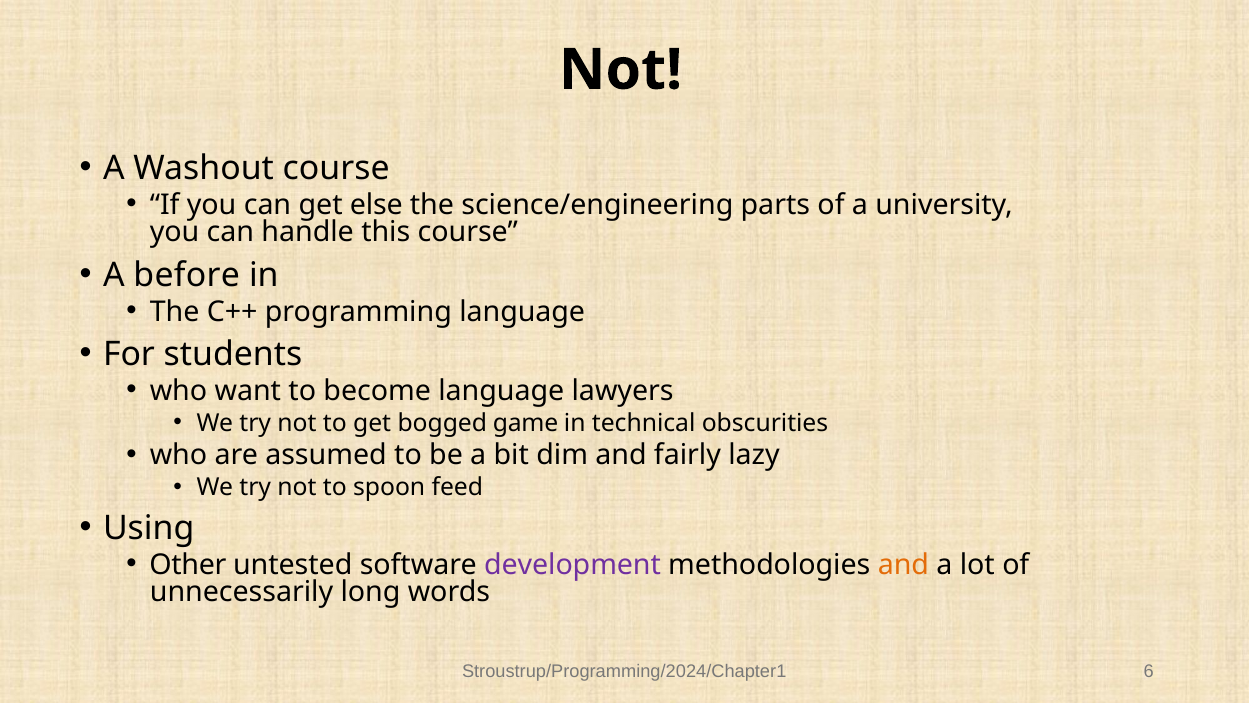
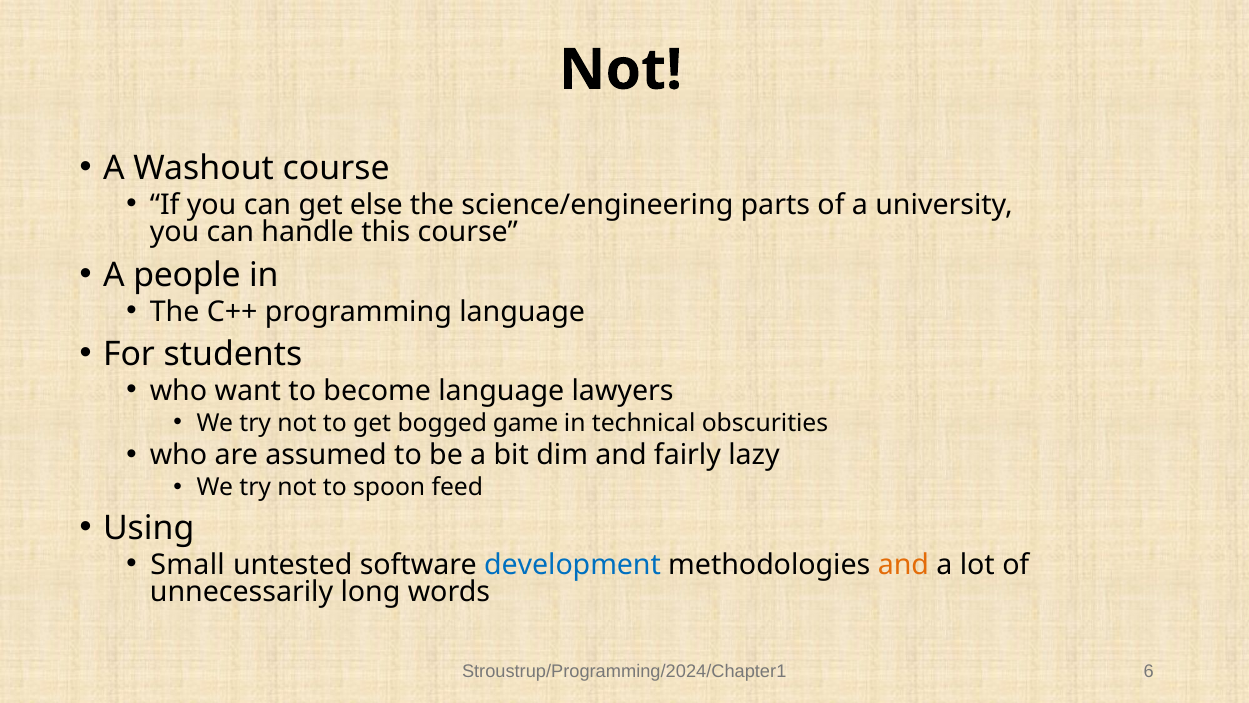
before: before -> people
Other: Other -> Small
development colour: purple -> blue
